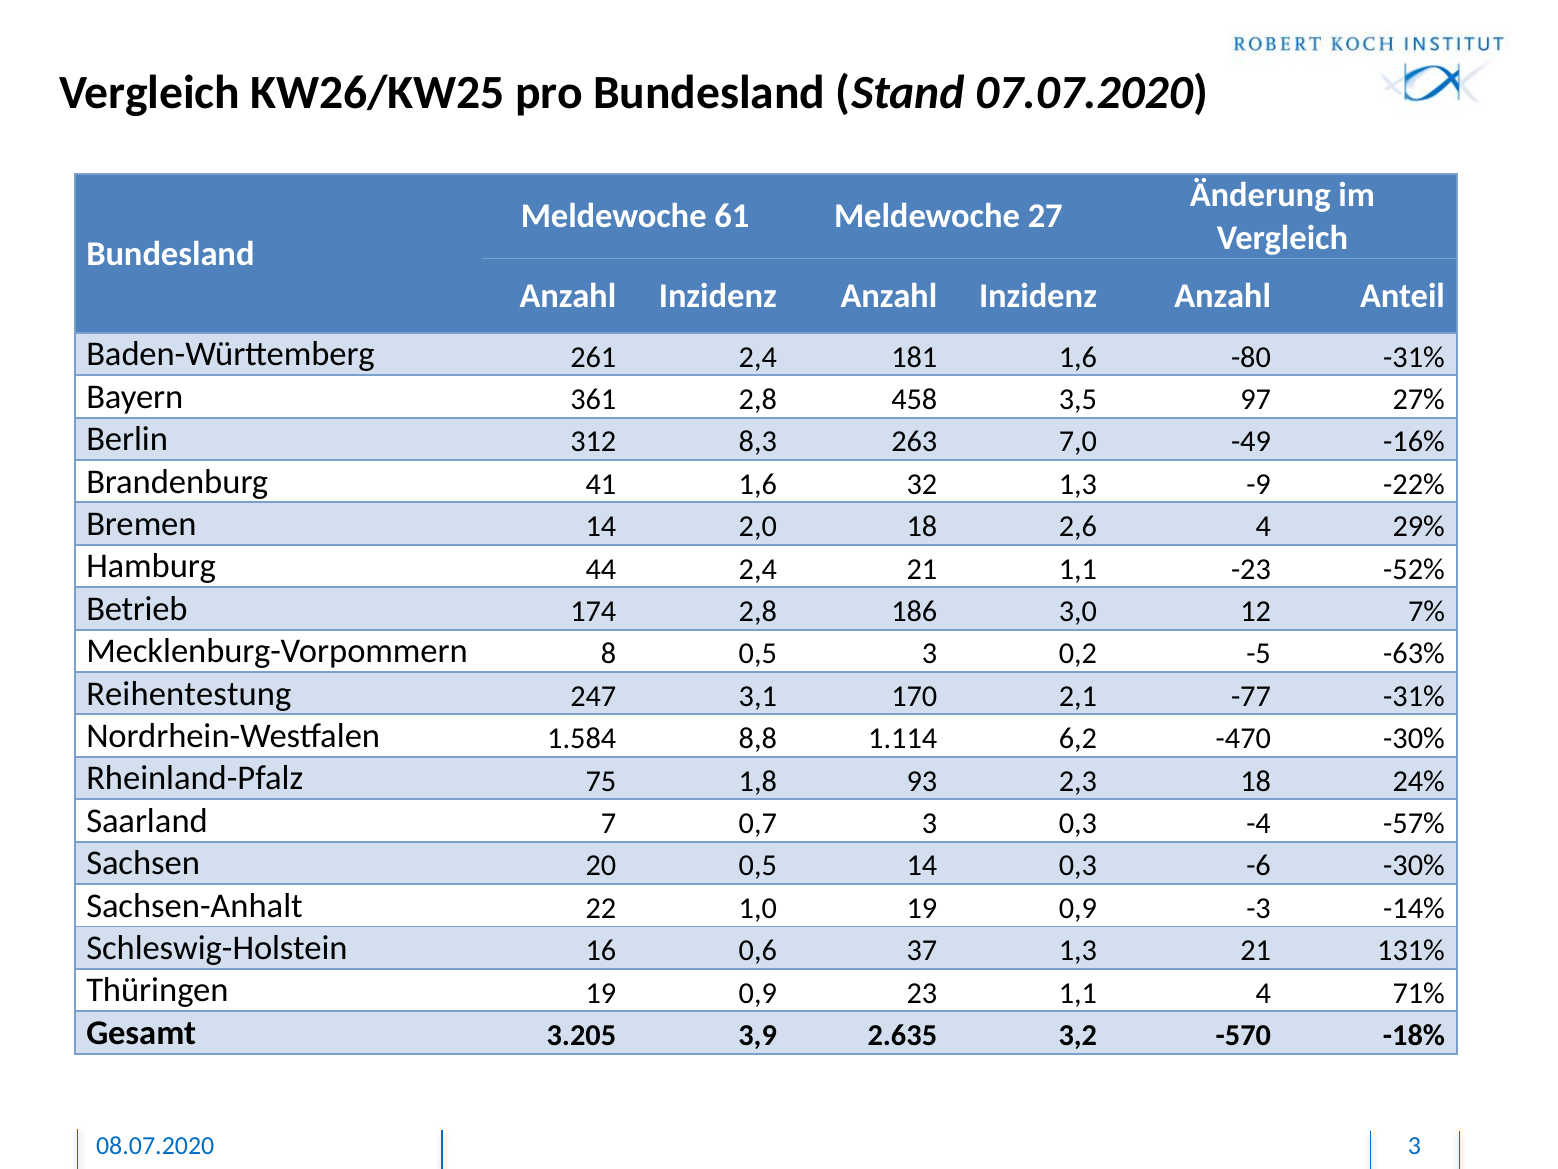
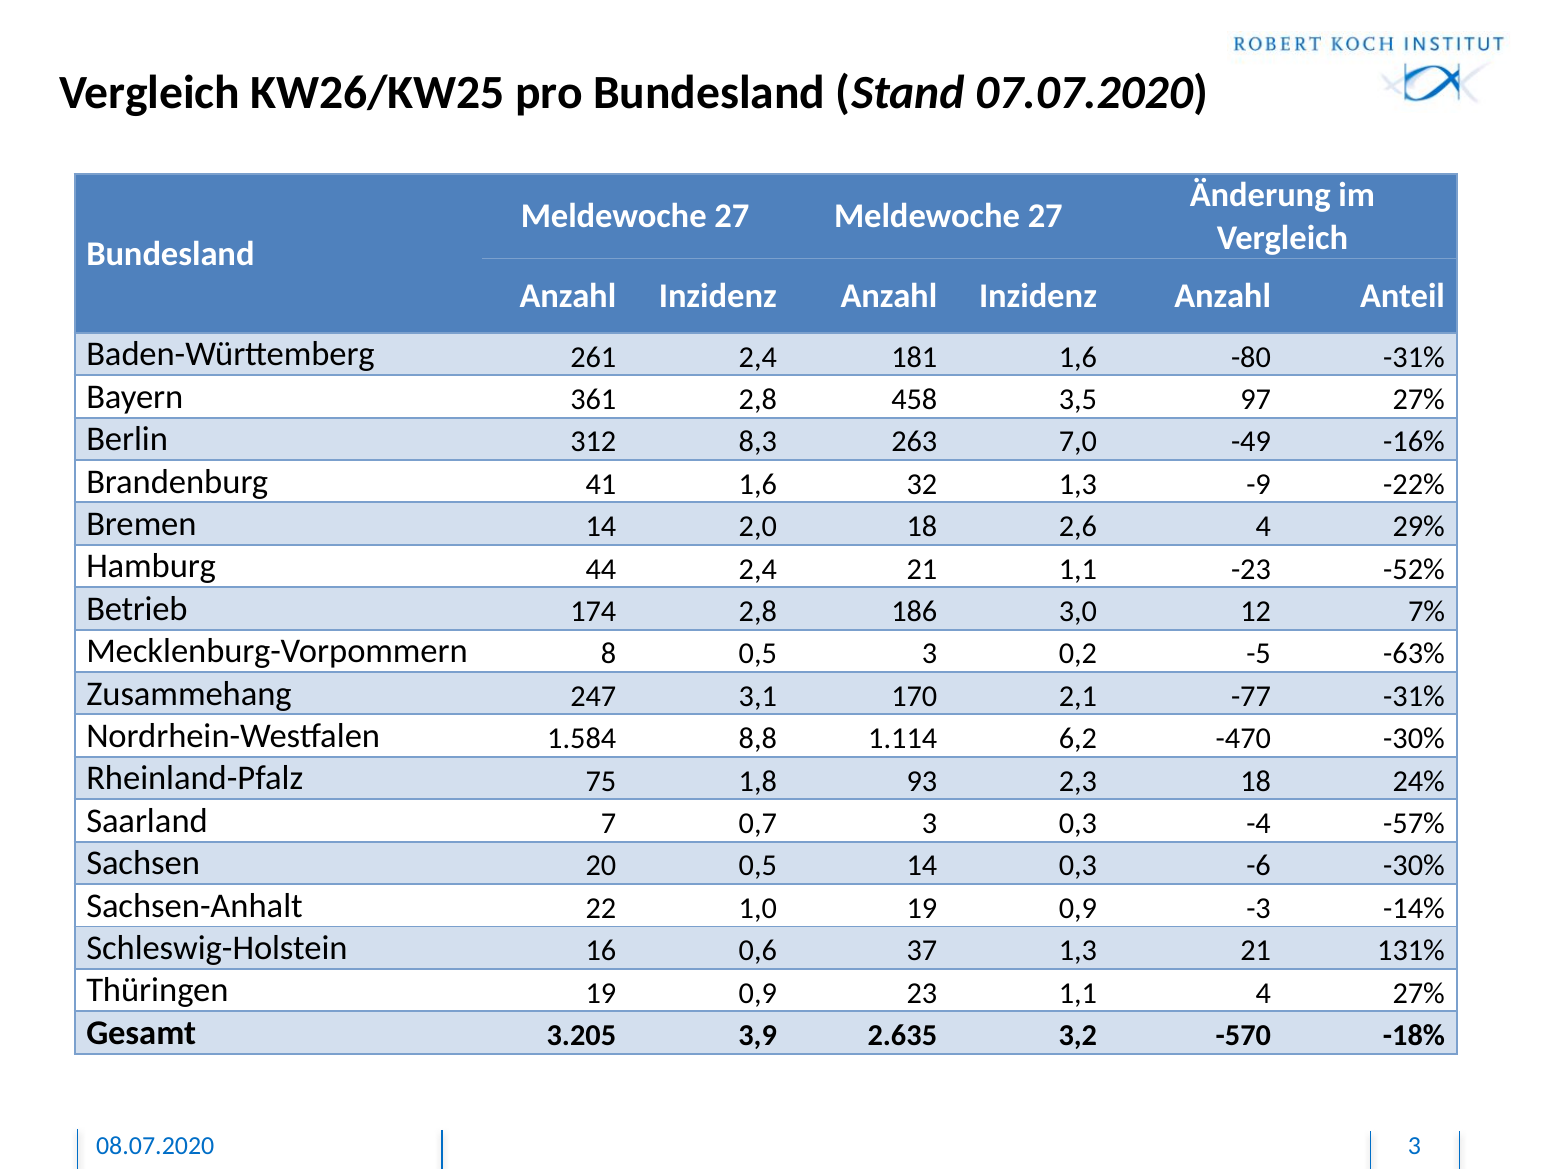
61 at (732, 216): 61 -> 27
Reihentestung: Reihentestung -> Zusammehang
4 71%: 71% -> 27%
